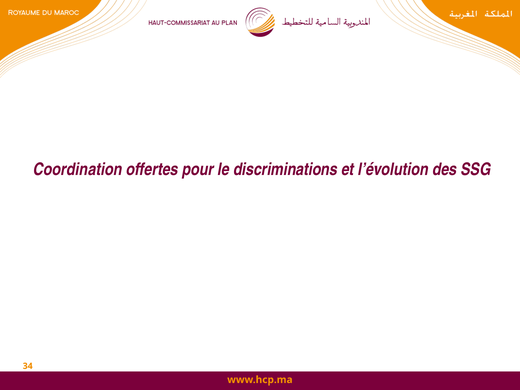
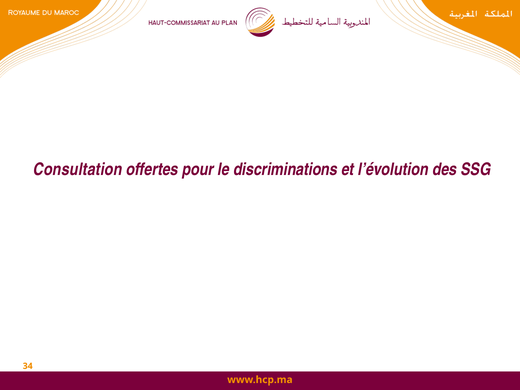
Coordination: Coordination -> Consultation
